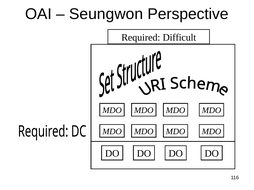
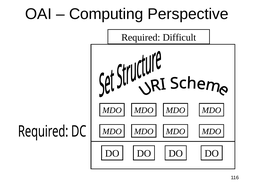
Seungwon: Seungwon -> Computing
